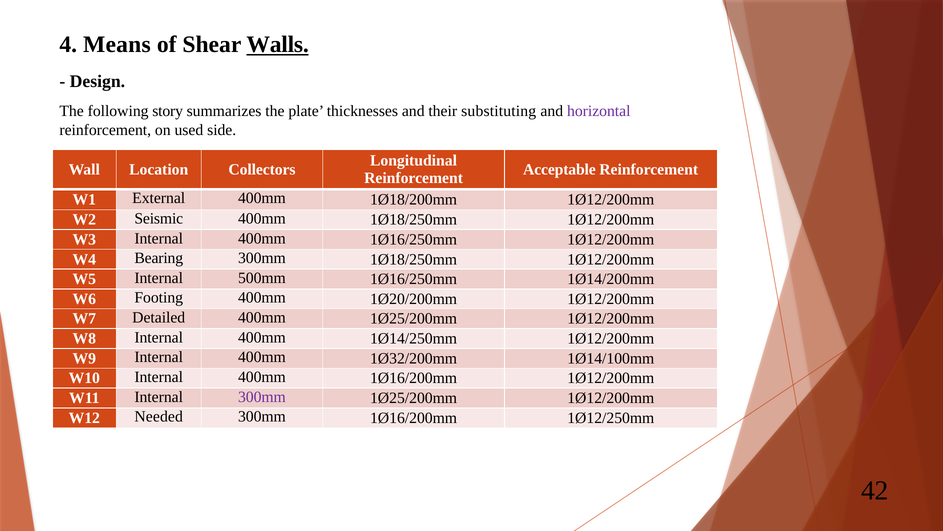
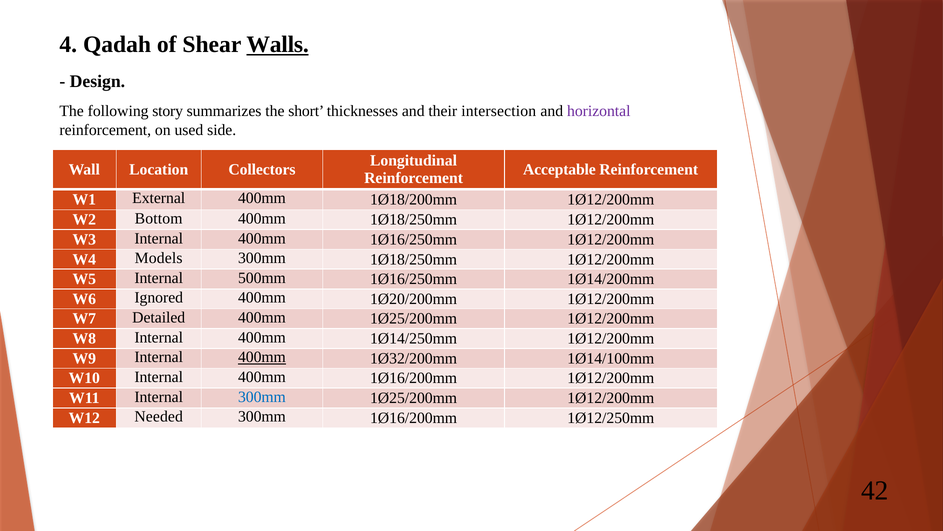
Means: Means -> Qadah
plate: plate -> short
substituting: substituting -> intersection
Seismic: Seismic -> Bottom
Bearing: Bearing -> Models
Footing: Footing -> Ignored
400mm at (262, 357) underline: none -> present
300mm at (262, 396) colour: purple -> blue
